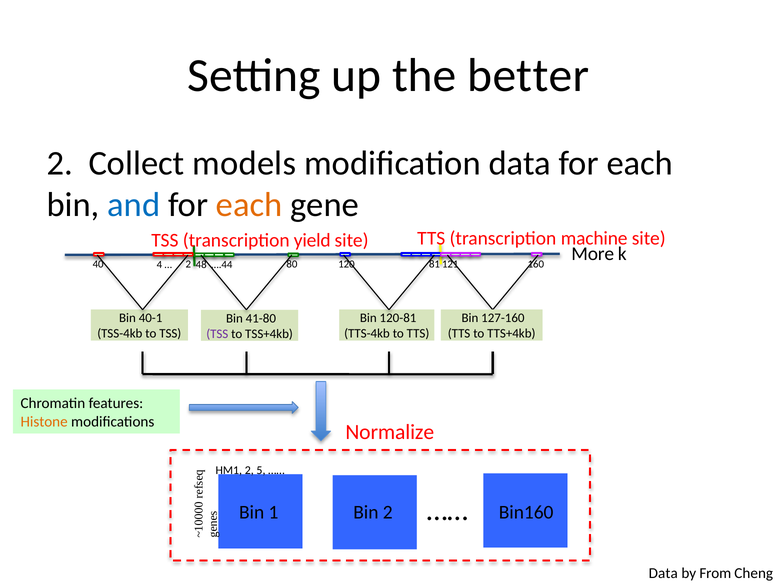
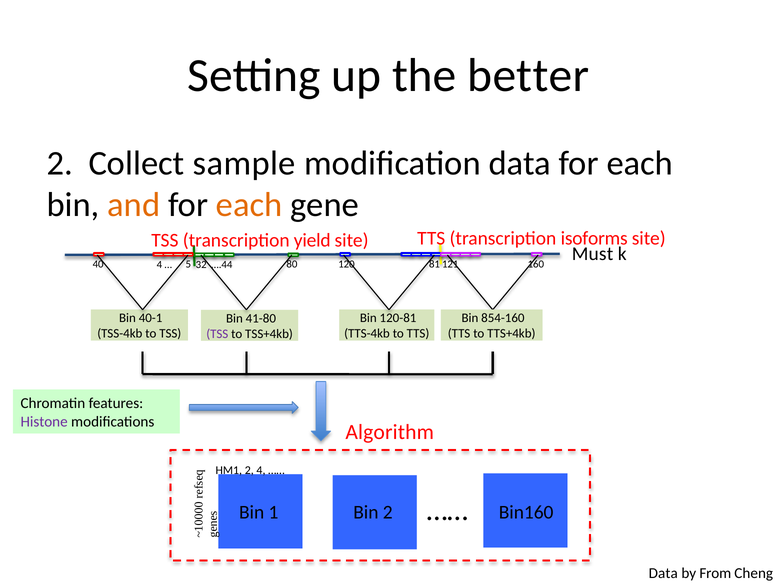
models: models -> sample
and colour: blue -> orange
machine: machine -> isoforms
More: More -> Must
40 2: 2 -> 5
48: 48 -> 32
127-160: 127-160 -> 854-160
Histone colour: orange -> purple
Normalize: Normalize -> Algorithm
2 5: 5 -> 4
